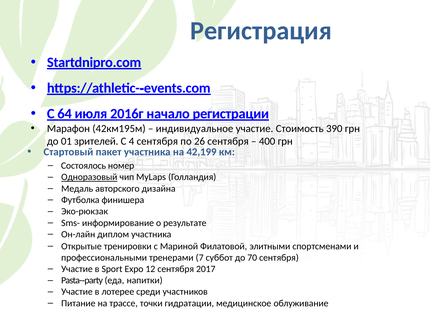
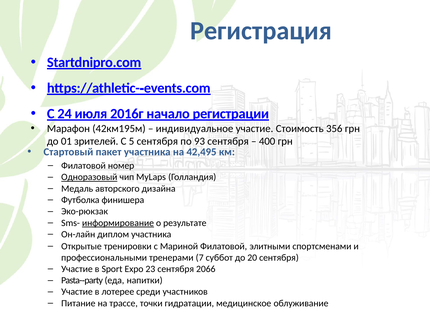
64: 64 -> 24
390: 390 -> 356
4: 4 -> 5
26: 26 -> 93
42,199: 42,199 -> 42,495
Состоялось at (84, 165): Состоялось -> Филатовой
информирование underline: none -> present
70: 70 -> 20
12: 12 -> 23
2017: 2017 -> 2066
